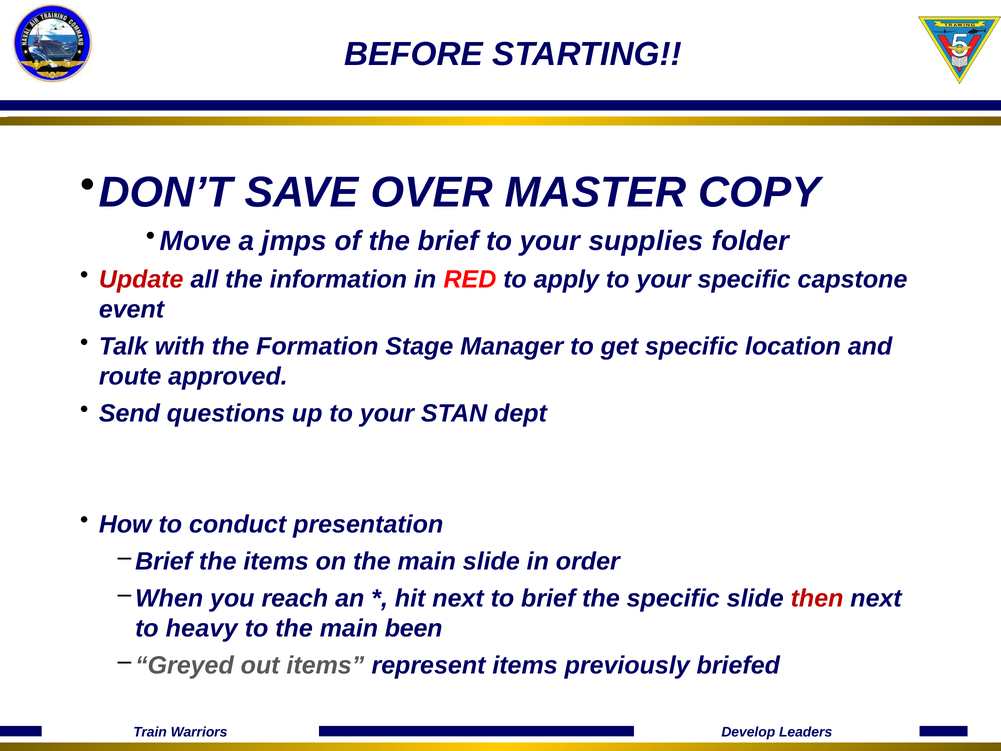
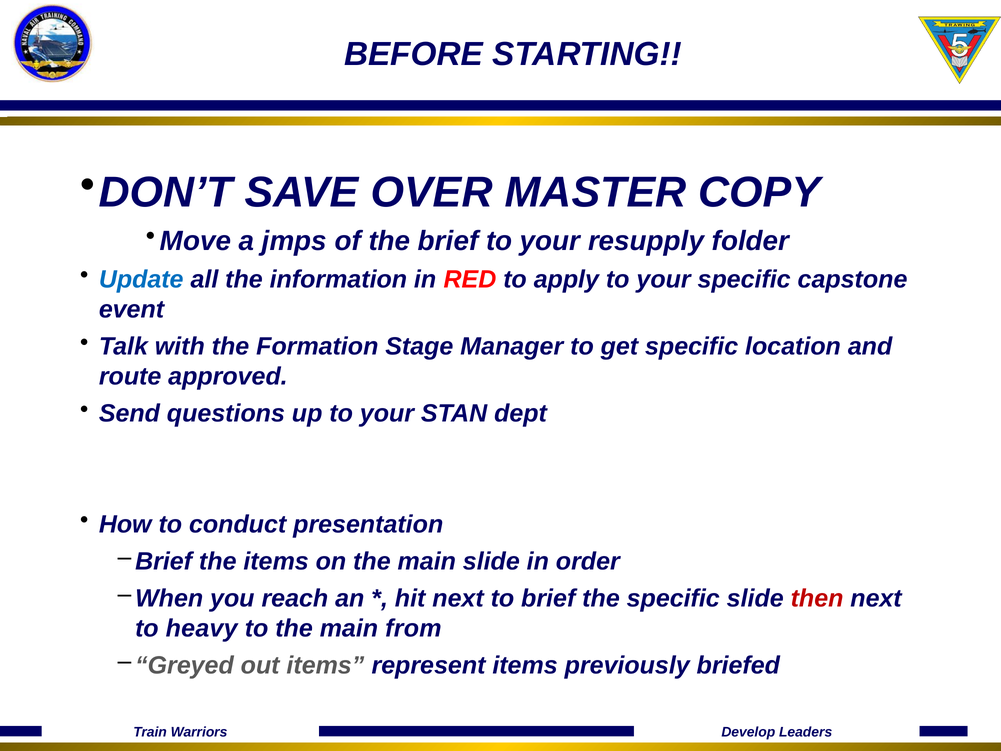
supplies: supplies -> resupply
Update colour: red -> blue
been: been -> from
